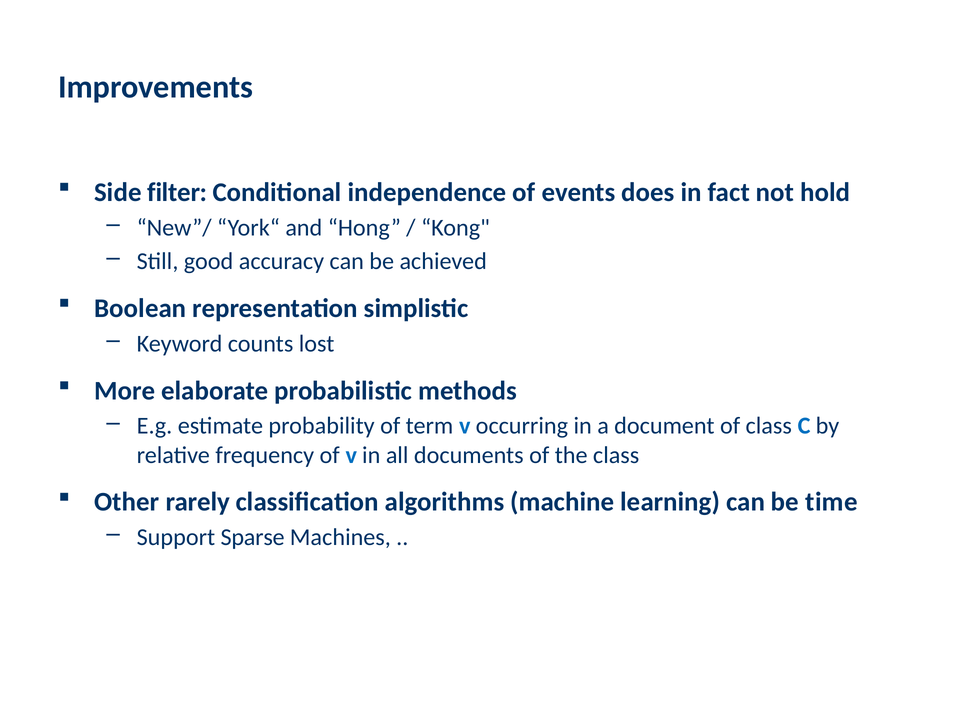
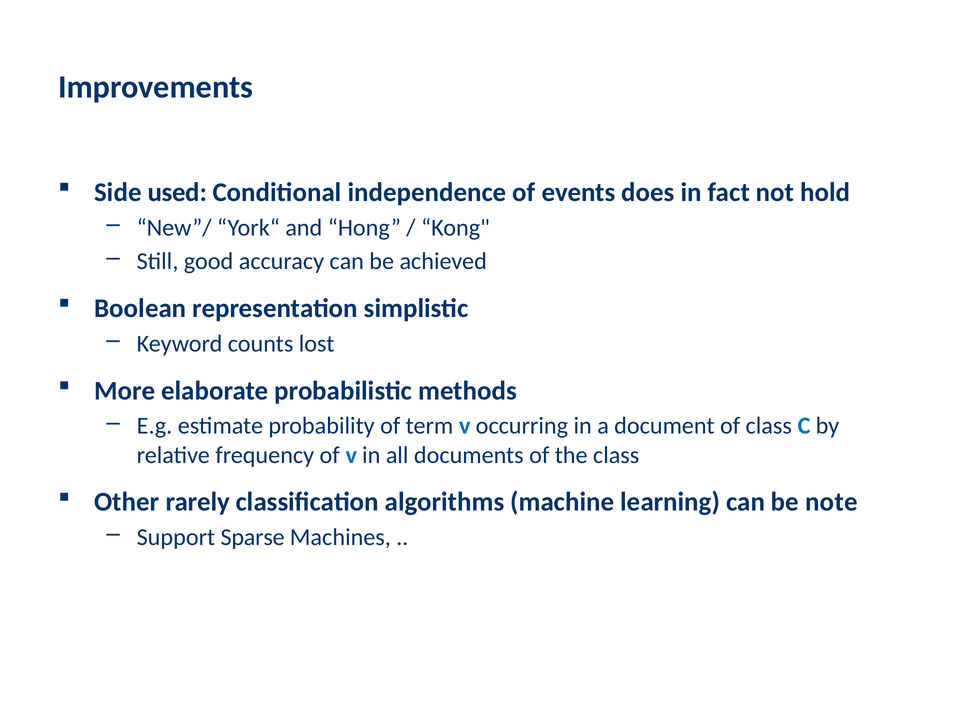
filter: filter -> used
time: time -> note
